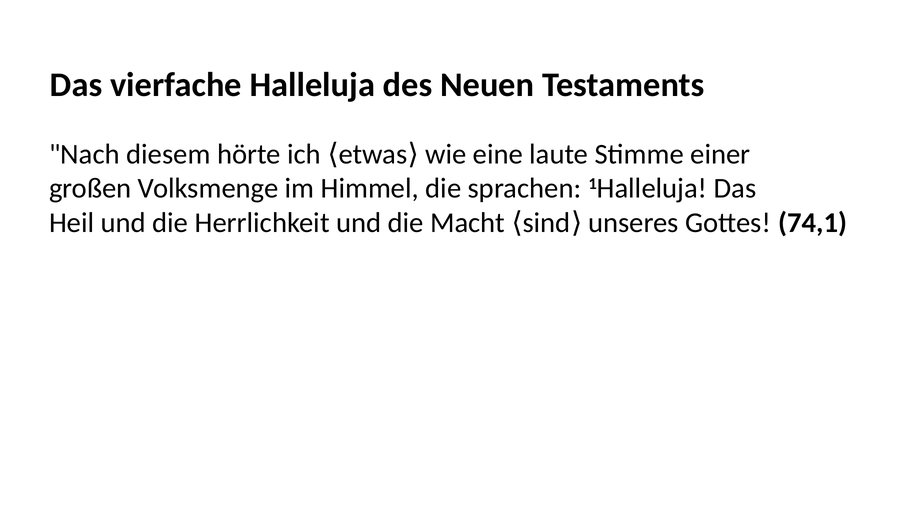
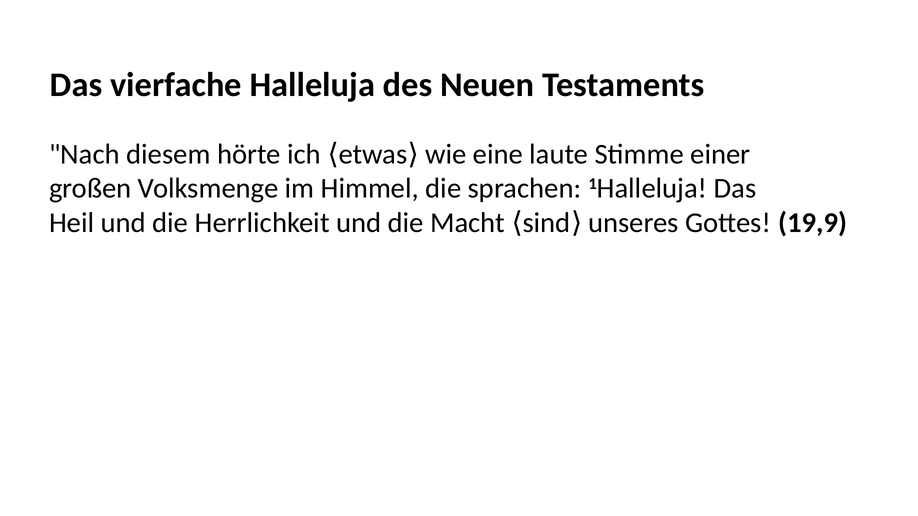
74,1: 74,1 -> 19,9
